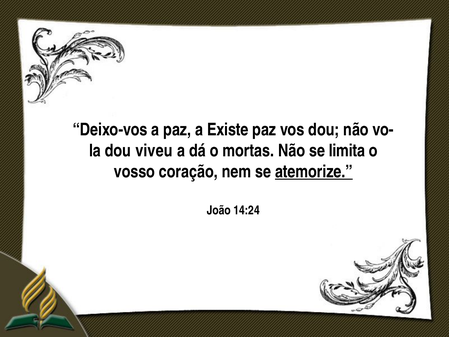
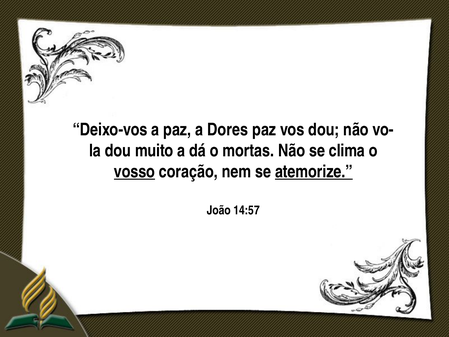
Existe: Existe -> Dores
viveu: viveu -> muito
limita: limita -> clima
vosso underline: none -> present
14:24: 14:24 -> 14:57
